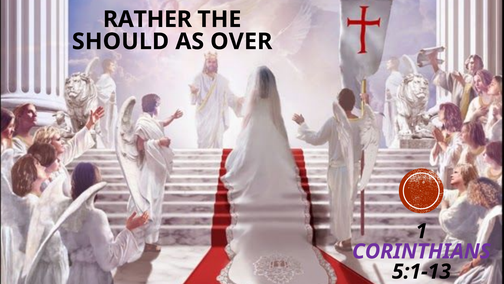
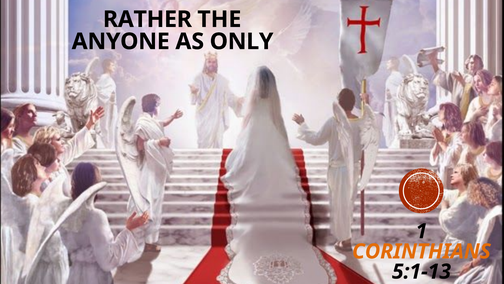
SHOULD: SHOULD -> ANYONE
OVER: OVER -> ONLY
CORINTHIANS colour: purple -> orange
